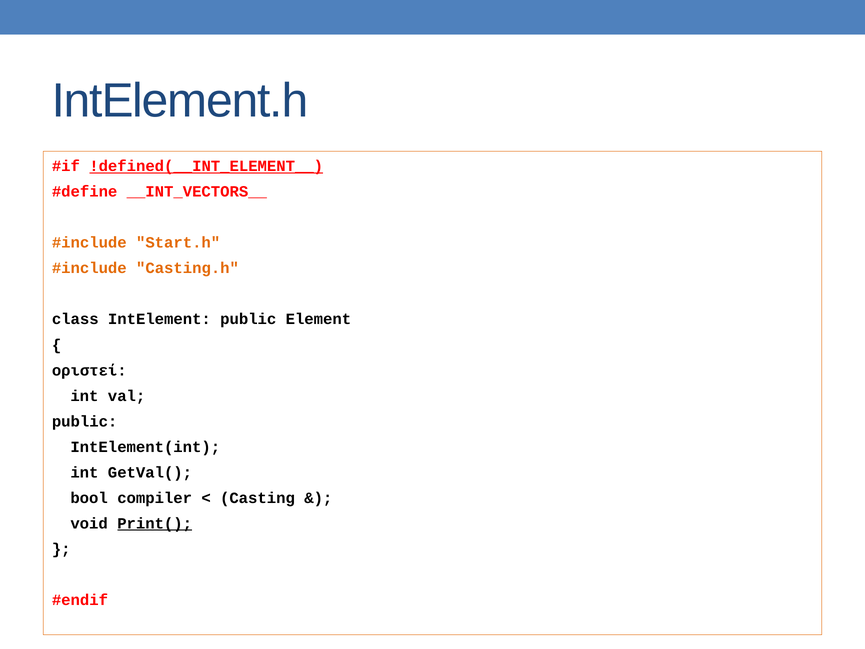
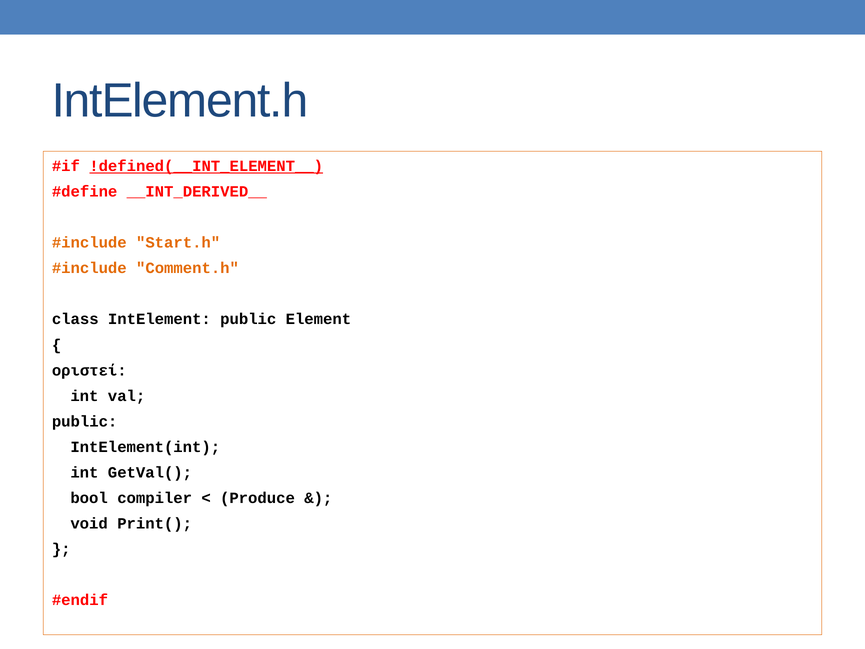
__INT_VECTORS__: __INT_VECTORS__ -> __INT_DERIVED__
Casting.h: Casting.h -> Comment.h
Casting: Casting -> Produce
Print( underline: present -> none
